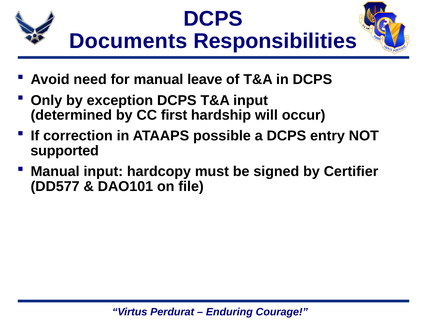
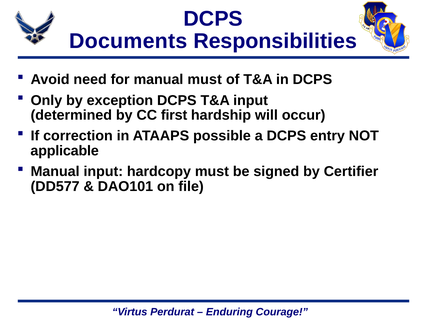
manual leave: leave -> must
supported: supported -> applicable
